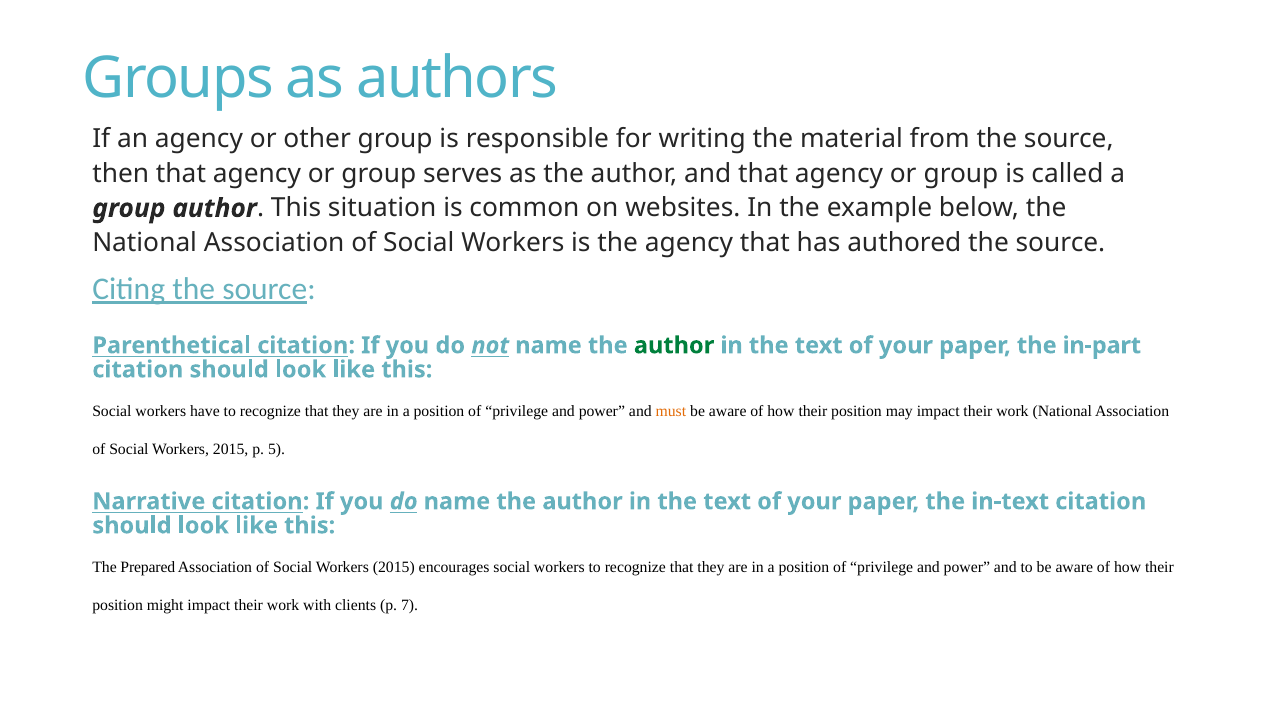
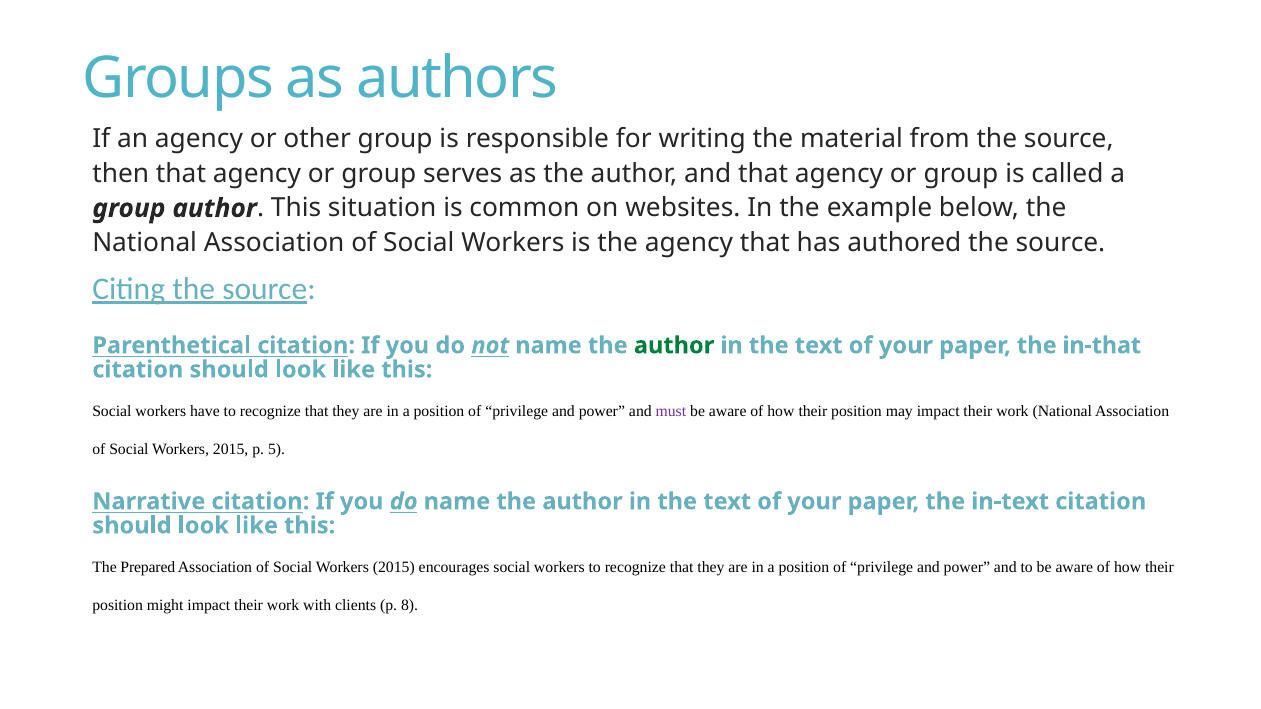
in-part: in-part -> in-that
must colour: orange -> purple
7: 7 -> 8
